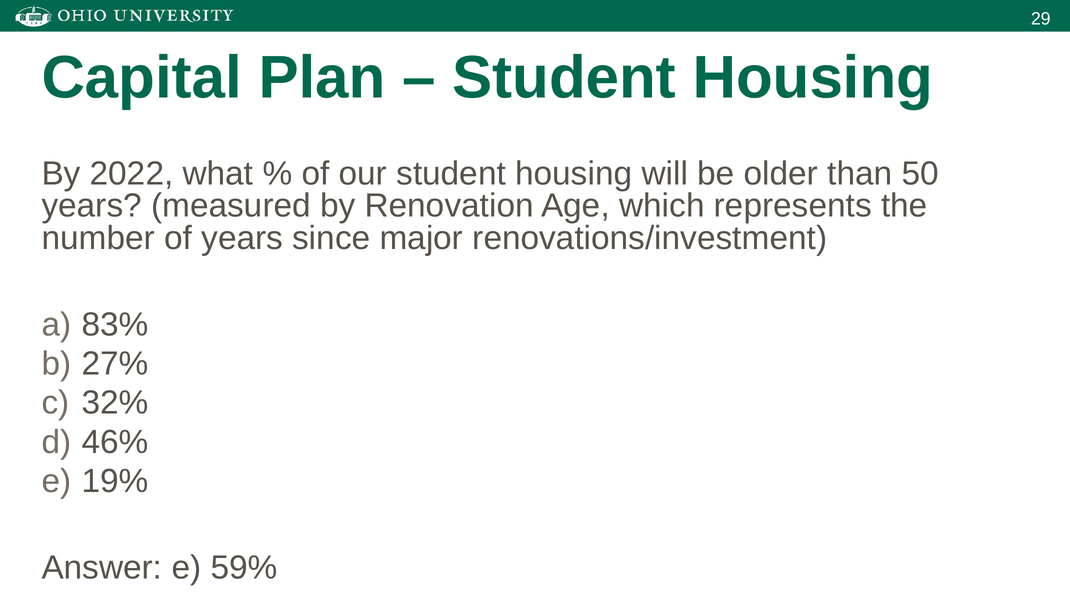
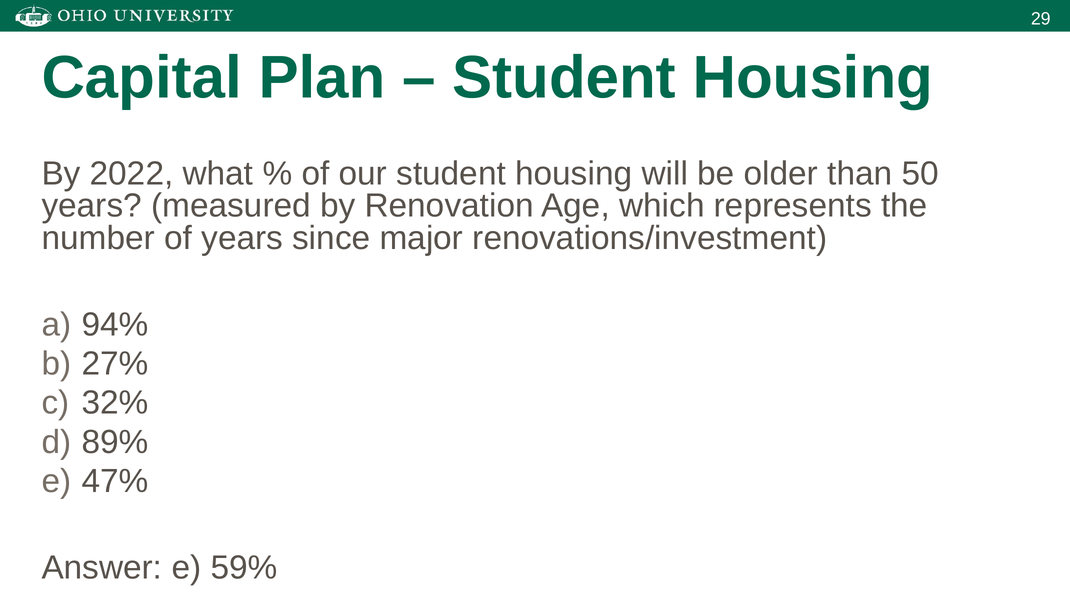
83%: 83% -> 94%
46%: 46% -> 89%
19%: 19% -> 47%
